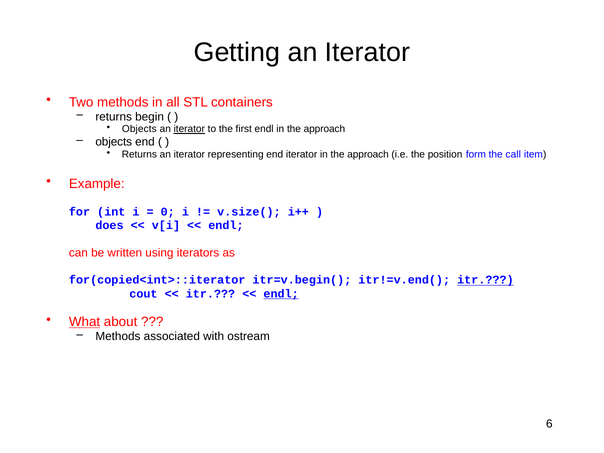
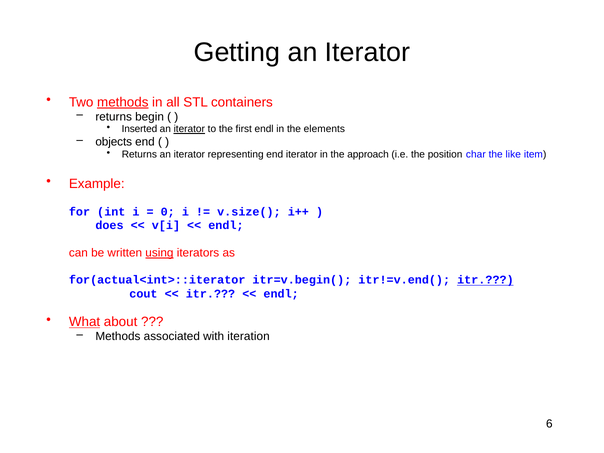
methods at (123, 102) underline: none -> present
Objects at (139, 129): Objects -> Inserted
approach at (324, 129): approach -> elements
form: form -> char
call: call -> like
using underline: none -> present
for(copied<int>::iterator: for(copied<int>::iterator -> for(actual<int>::iterator
endl at (281, 294) underline: present -> none
ostream: ostream -> iteration
